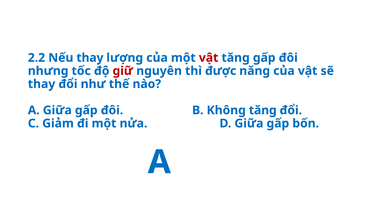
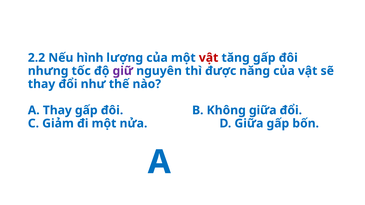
thay at (90, 58): thay -> hình
giữ colour: red -> purple
A Giữa: Giữa -> Thay
Không tăng: tăng -> giữa
